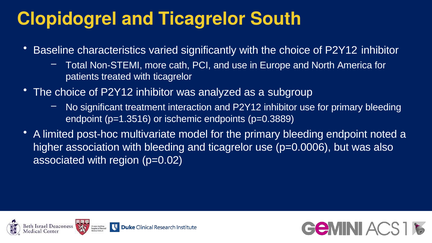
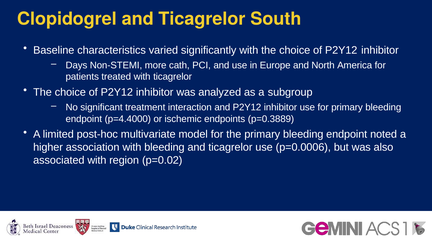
Total: Total -> Days
p=1.3516: p=1.3516 -> p=4.4000
